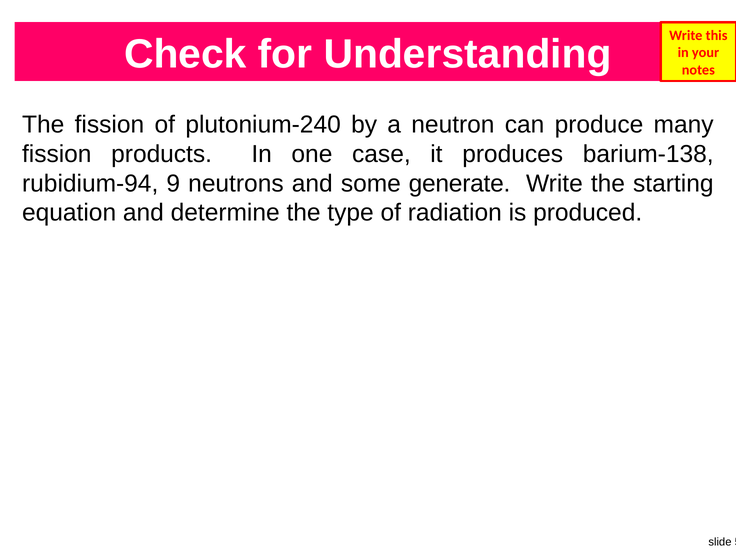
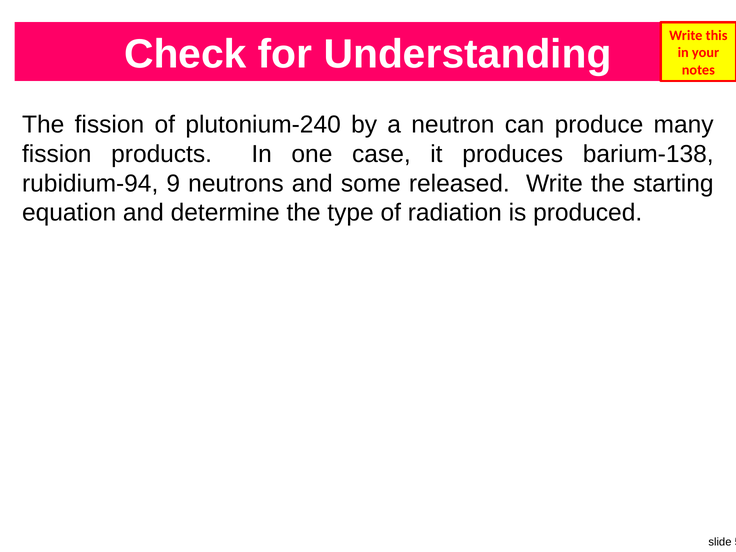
generate: generate -> released
